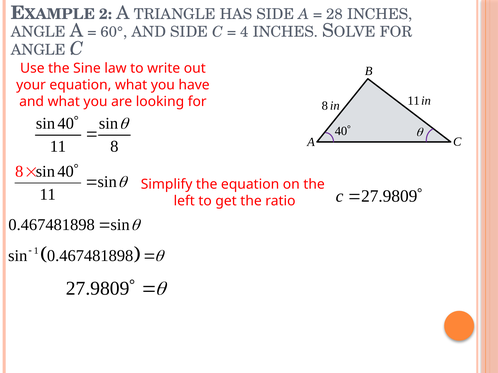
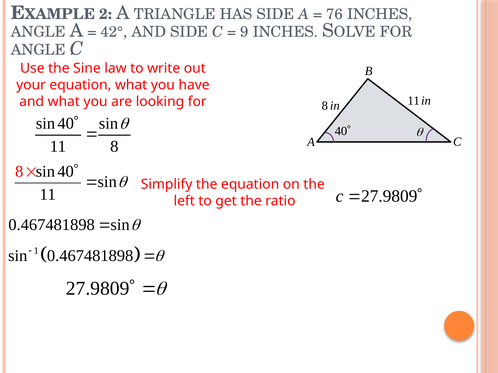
28: 28 -> 76
60°: 60° -> 42°
4: 4 -> 9
